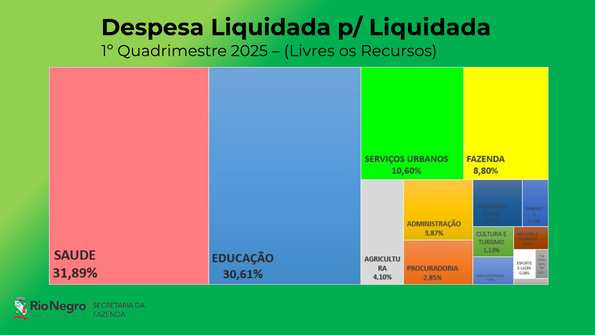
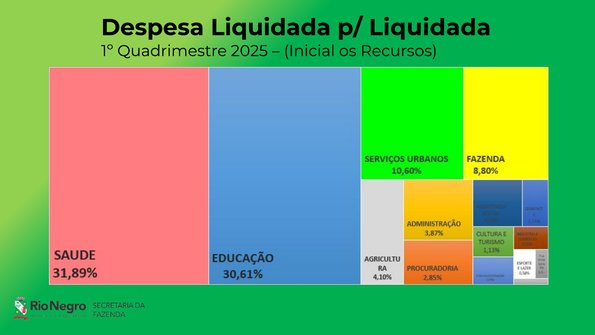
Livres: Livres -> Inicial
